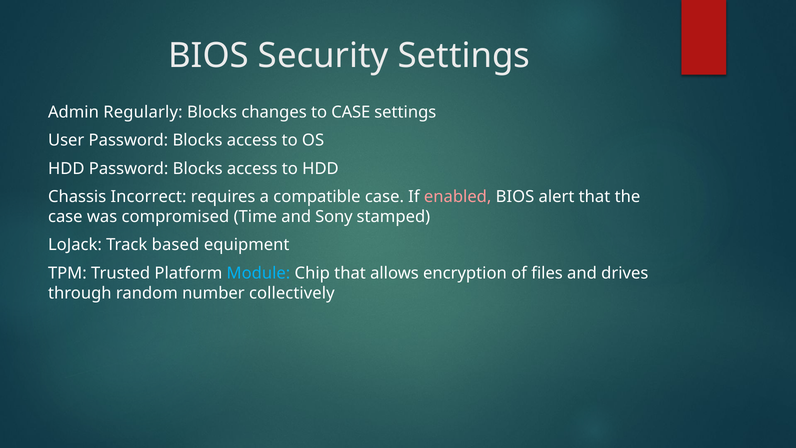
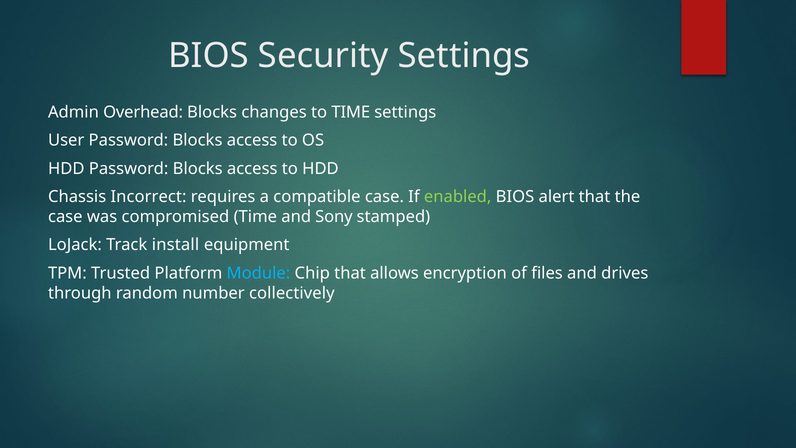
Regularly: Regularly -> Overhead
to CASE: CASE -> TIME
enabled colour: pink -> light green
based: based -> install
